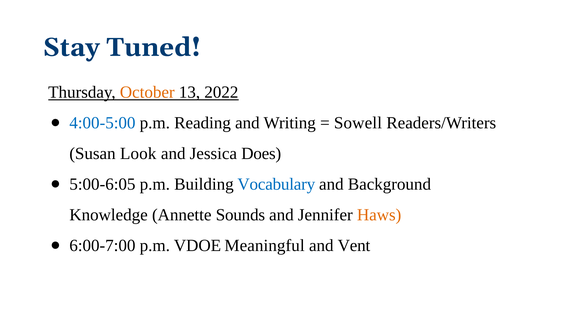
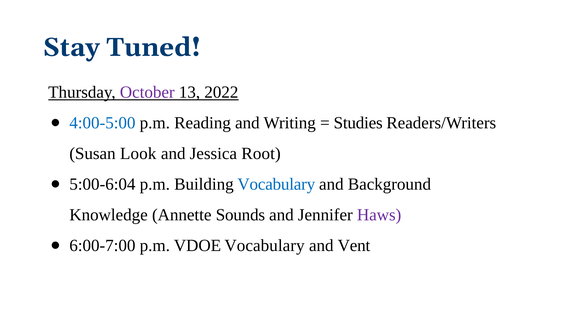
October colour: orange -> purple
Sowell: Sowell -> Studies
Does: Does -> Root
5:00-6:05: 5:00-6:05 -> 5:00-6:04
Haws colour: orange -> purple
VDOE Meaningful: Meaningful -> Vocabulary
